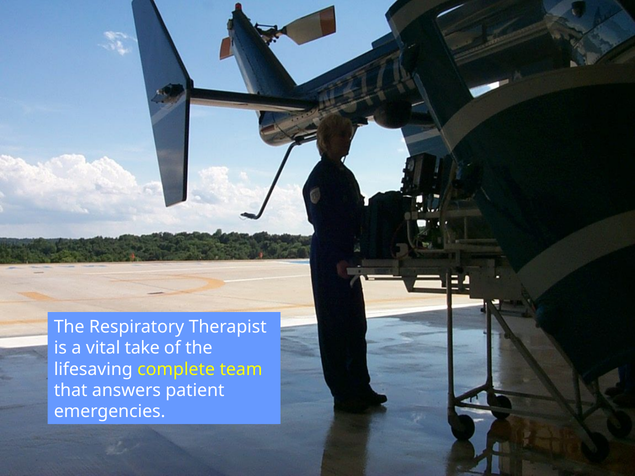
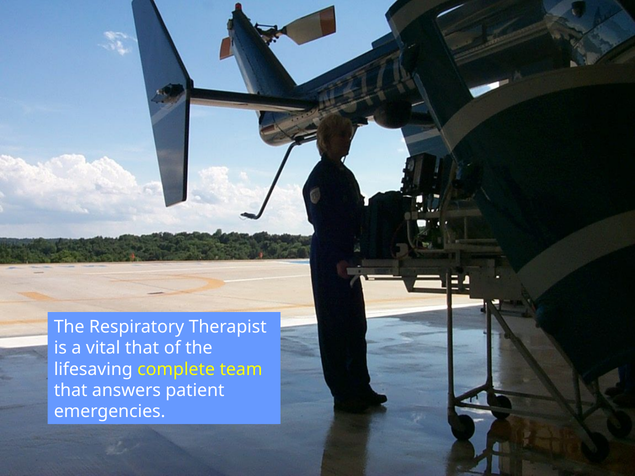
vital take: take -> that
